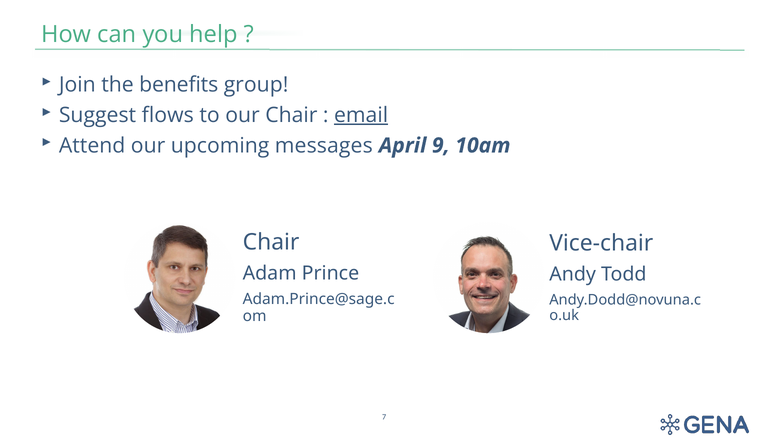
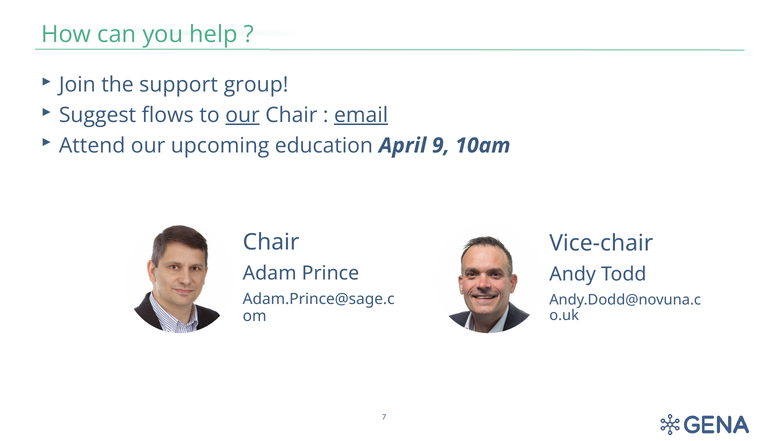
benefits: benefits -> support
our at (242, 115) underline: none -> present
messages: messages -> education
